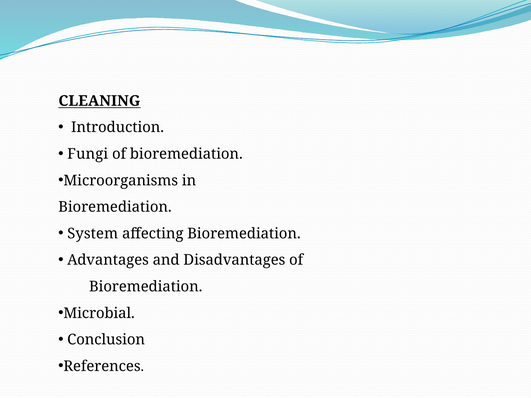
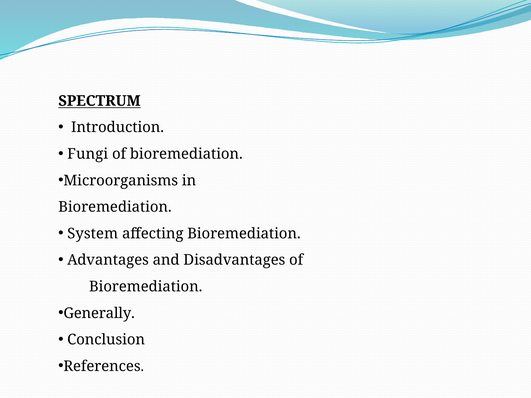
CLEANING: CLEANING -> SPECTRUM
Microbial: Microbial -> Generally
